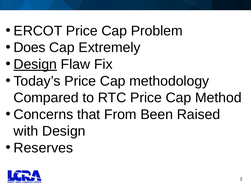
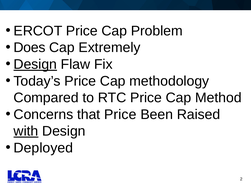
that From: From -> Price
with underline: none -> present
Reserves: Reserves -> Deployed
